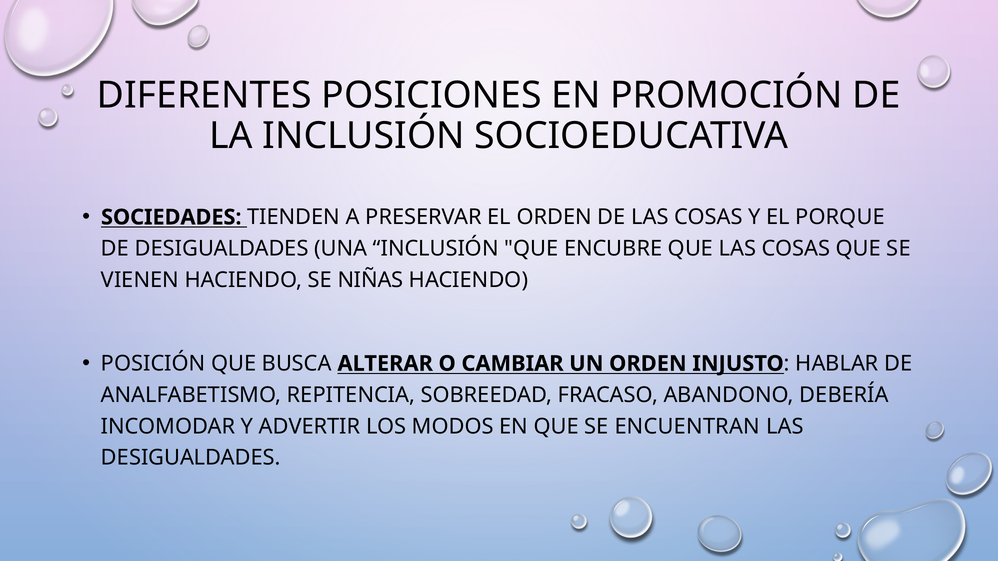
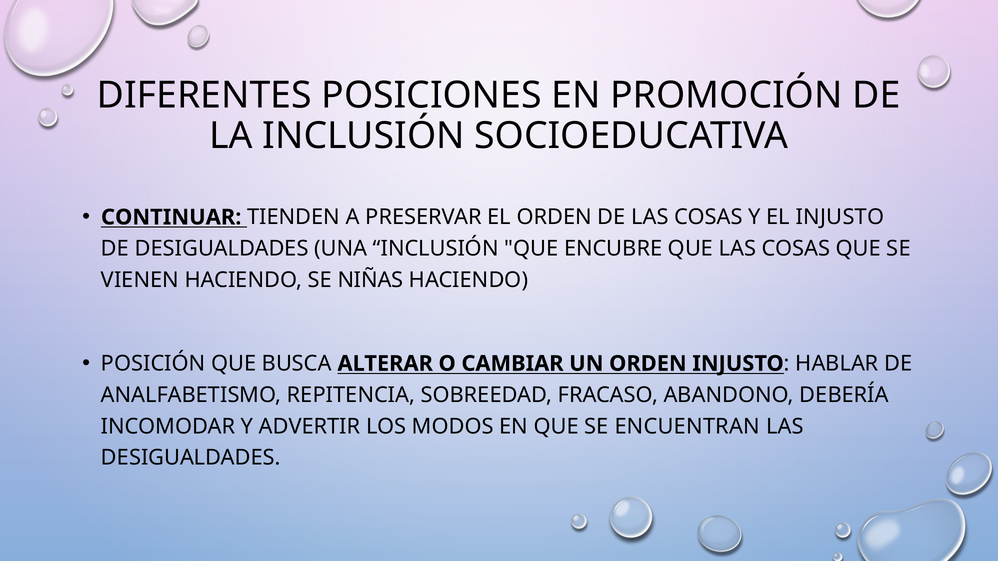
SOCIEDADES: SOCIEDADES -> CONTINUAR
EL PORQUE: PORQUE -> INJUSTO
